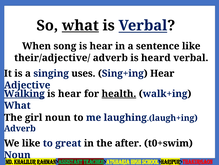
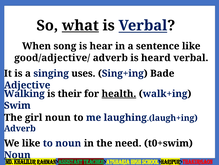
their/adjective/: their/adjective/ -> good/adjective/
Sing+ing Hear: Hear -> Bade
Walking underline: present -> none
hear at (70, 93): hear -> their
What at (17, 105): What -> Swim
to great: great -> noun
after: after -> need
Noun at (17, 154) underline: none -> present
